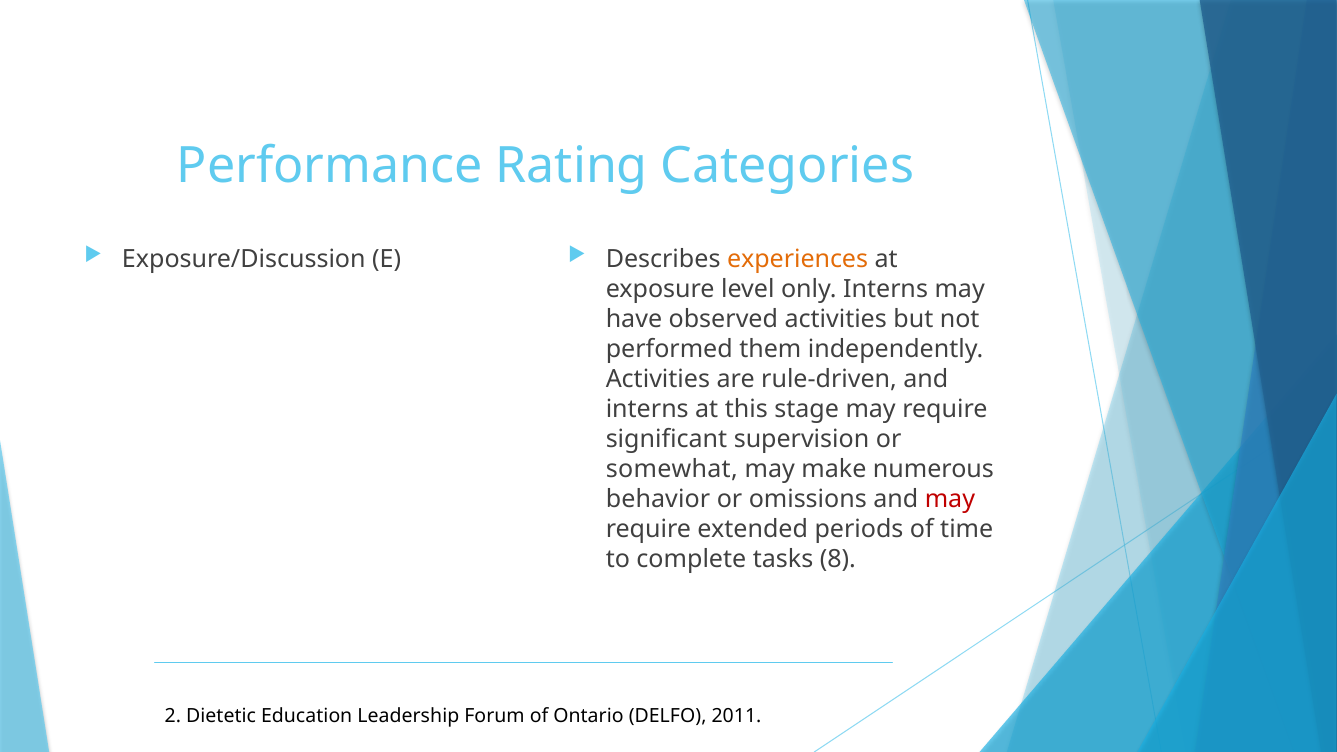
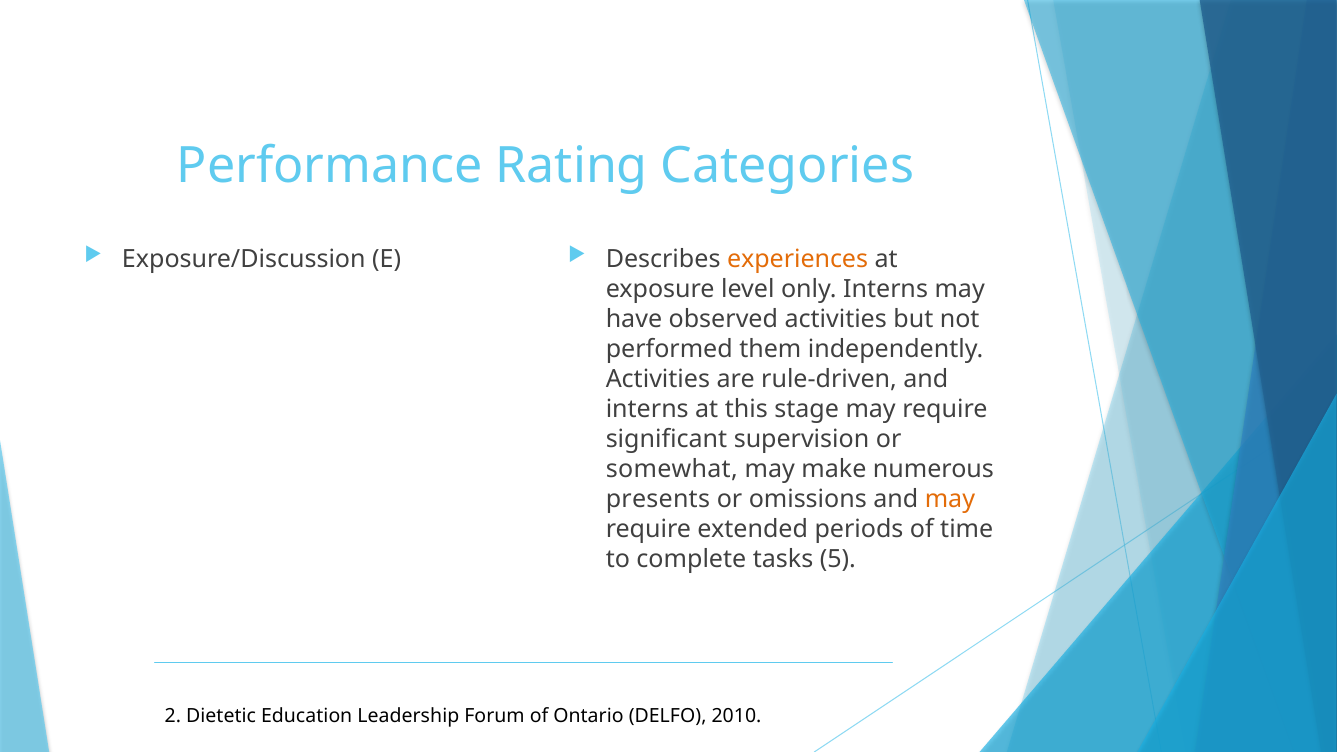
behavior: behavior -> presents
may at (950, 499) colour: red -> orange
8: 8 -> 5
2011: 2011 -> 2010
